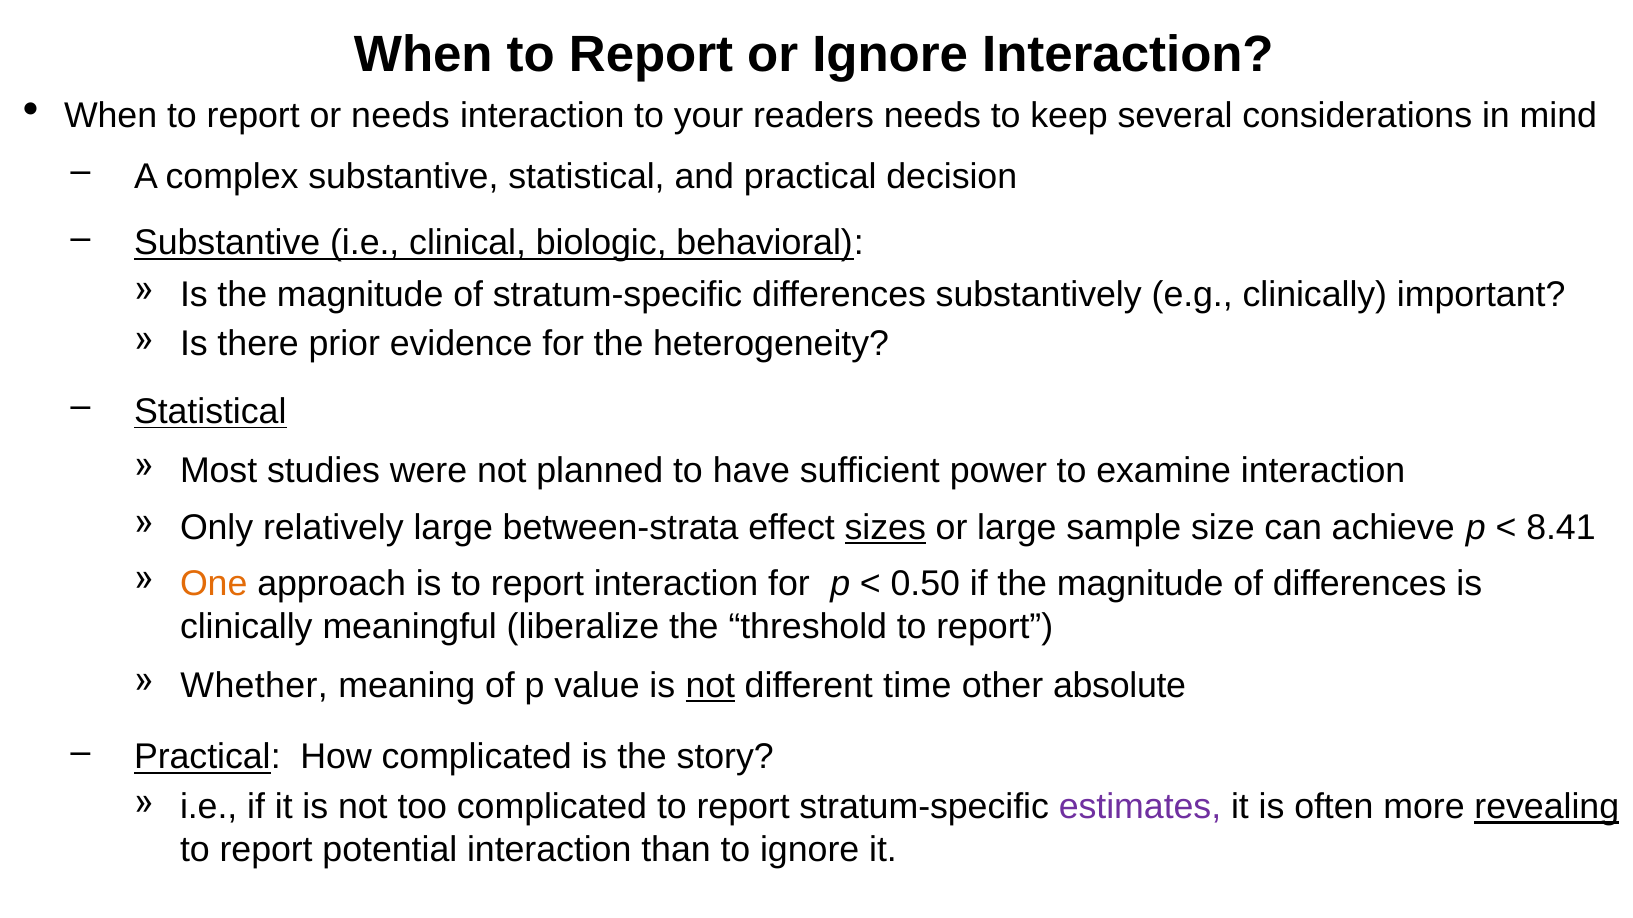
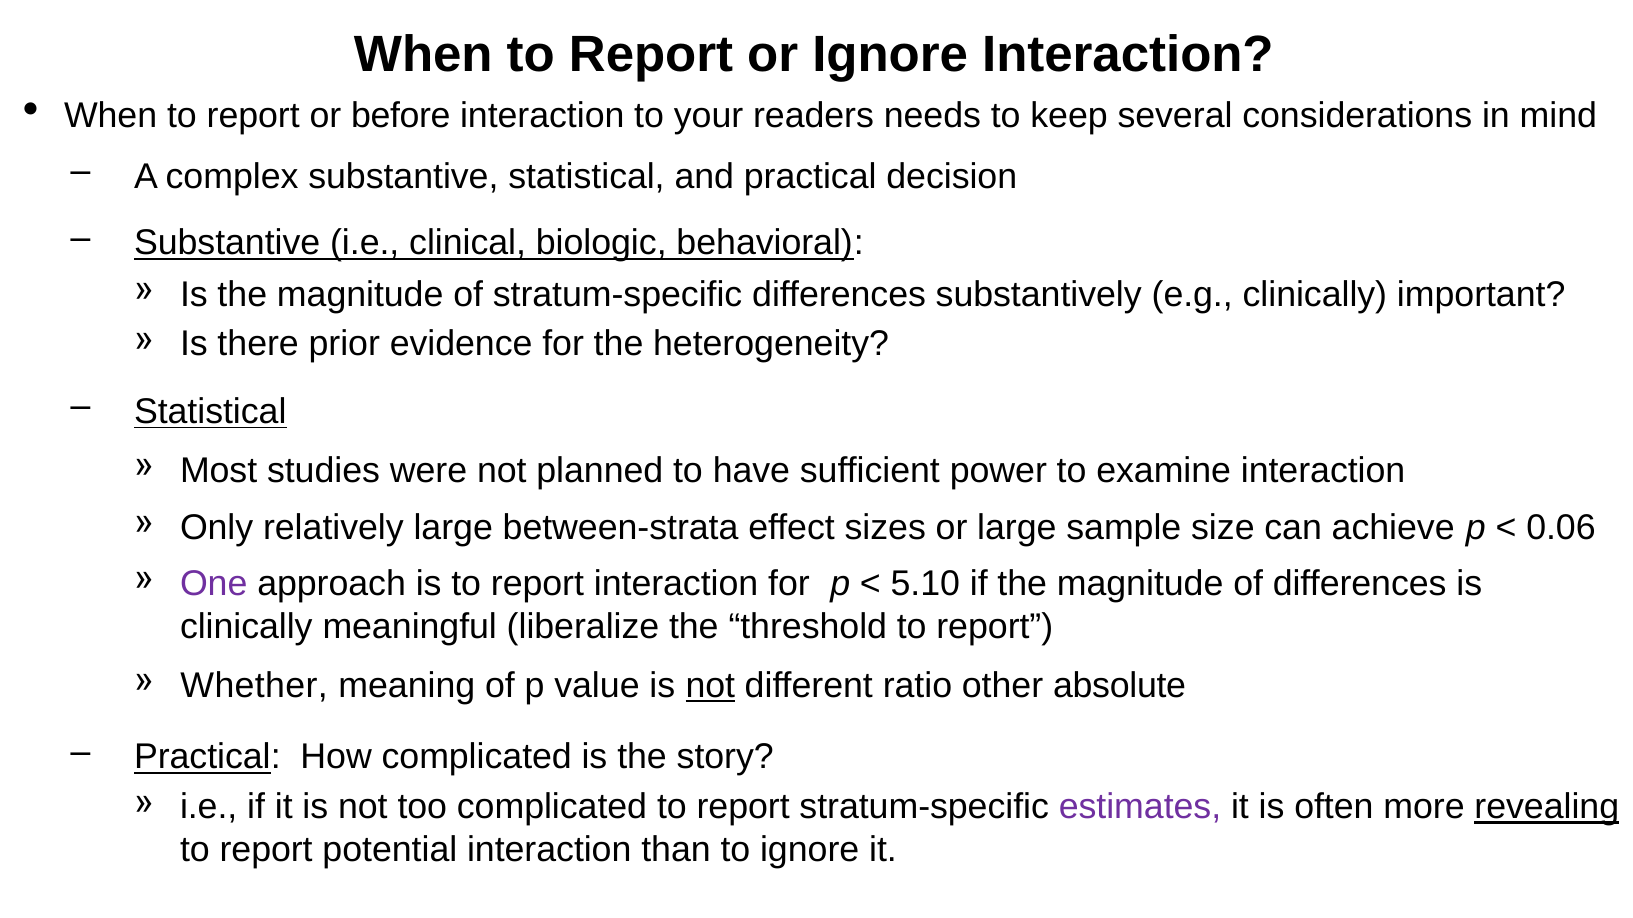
or needs: needs -> before
sizes underline: present -> none
8.41: 8.41 -> 0.06
One colour: orange -> purple
0.50: 0.50 -> 5.10
time: time -> ratio
